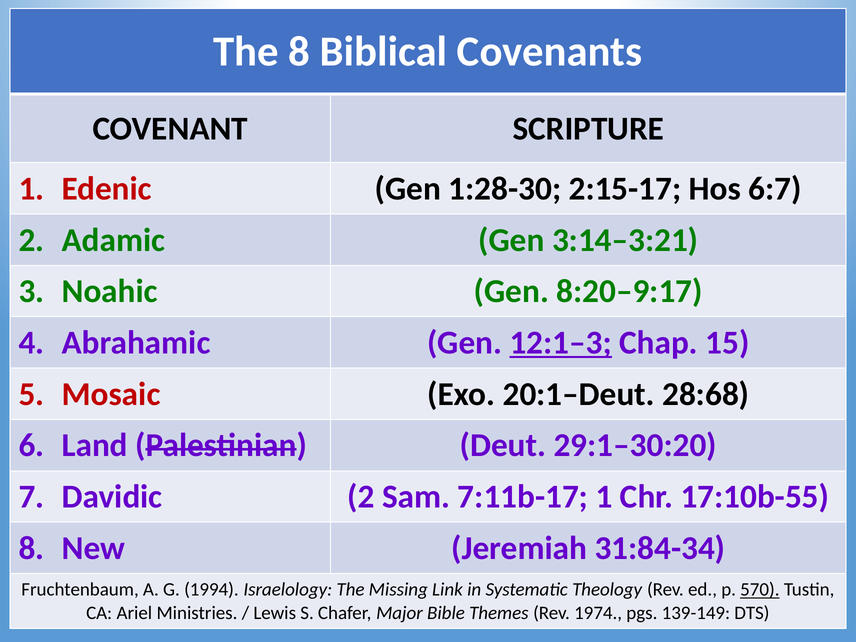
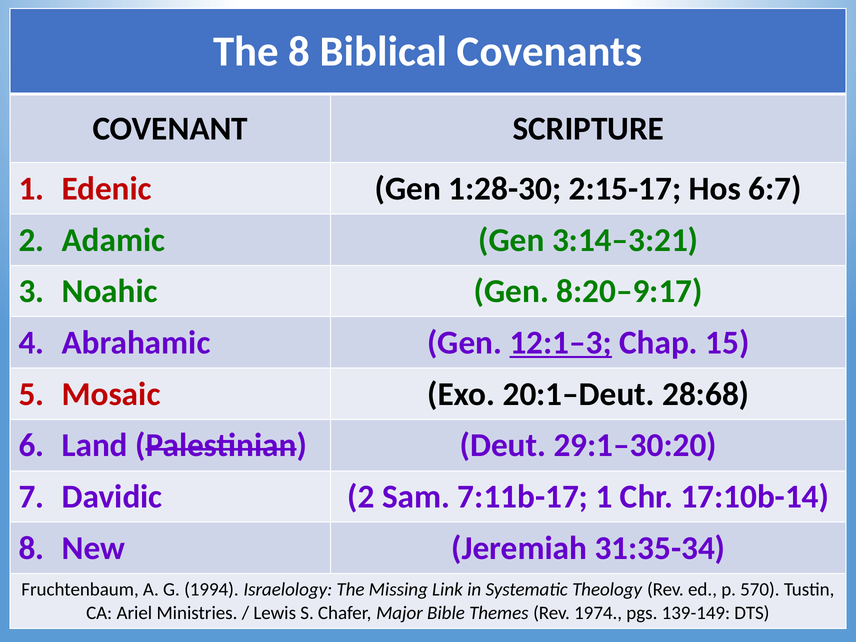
17:10b-55: 17:10b-55 -> 17:10b-14
31:84-34: 31:84-34 -> 31:35-34
570 underline: present -> none
